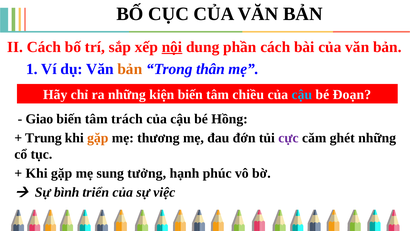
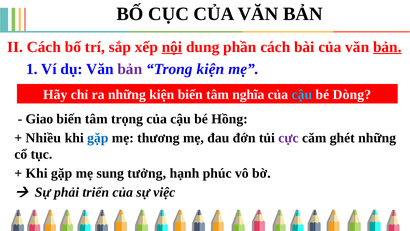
bản at (387, 47) underline: none -> present
bản at (130, 69) colour: orange -> purple
Trong thân: thân -> kiện
chiều: chiều -> nghĩa
Đoạn: Đoạn -> Dòng
trách: trách -> trọng
Trung: Trung -> Nhiều
gặp at (98, 138) colour: orange -> blue
bình: bình -> phải
